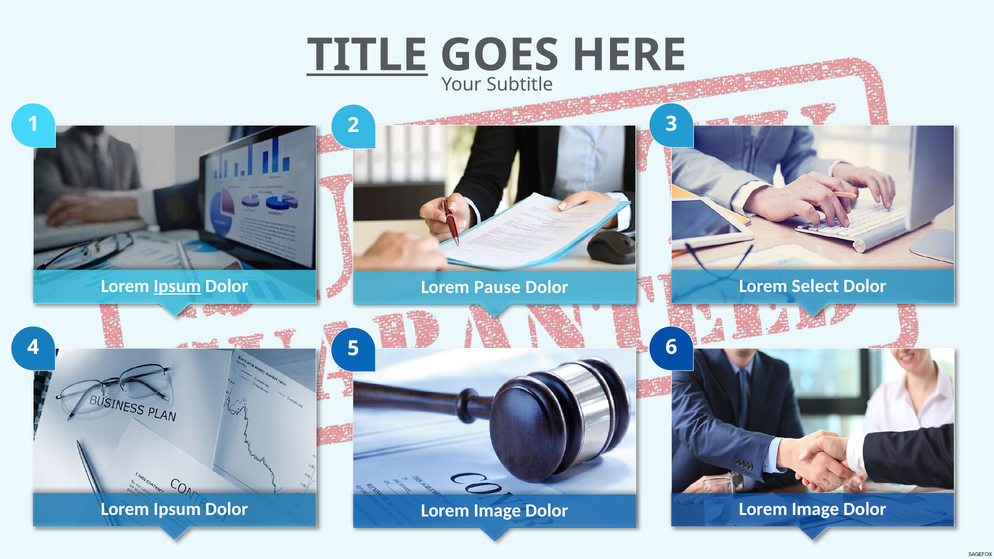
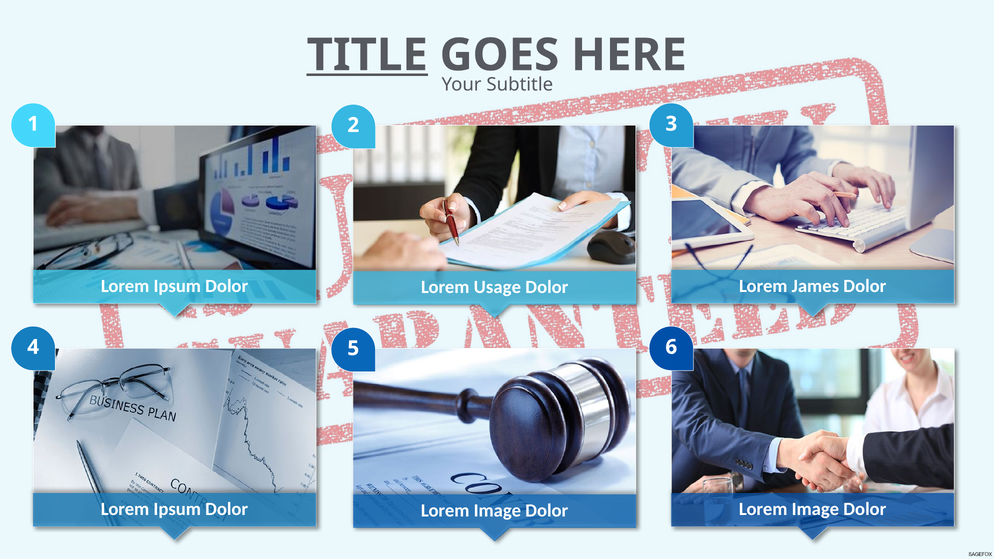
Ipsum at (177, 286) underline: present -> none
Select: Select -> James
Pause: Pause -> Usage
